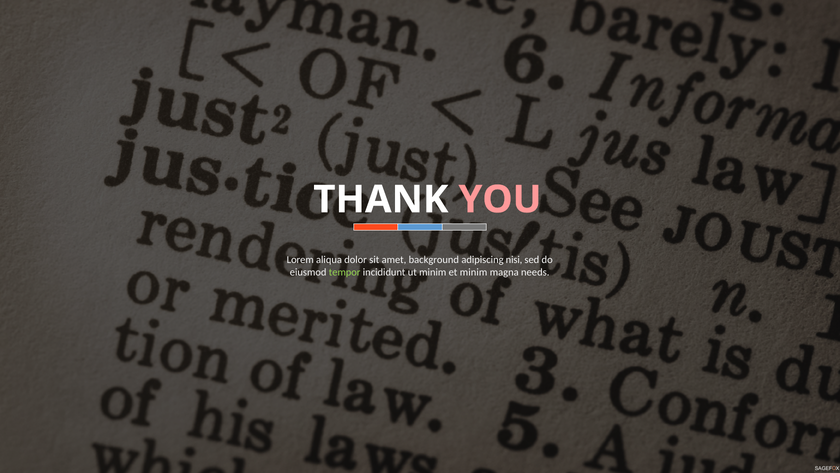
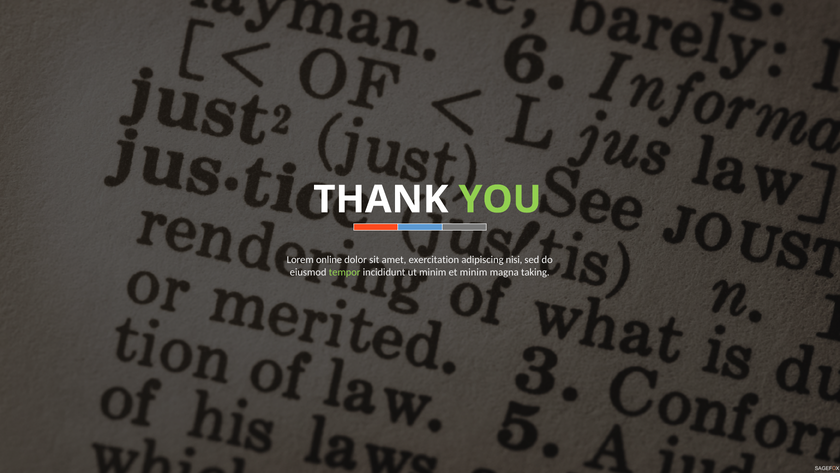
YOU colour: pink -> light green
aliqua: aliqua -> online
background: background -> exercitation
needs: needs -> taking
